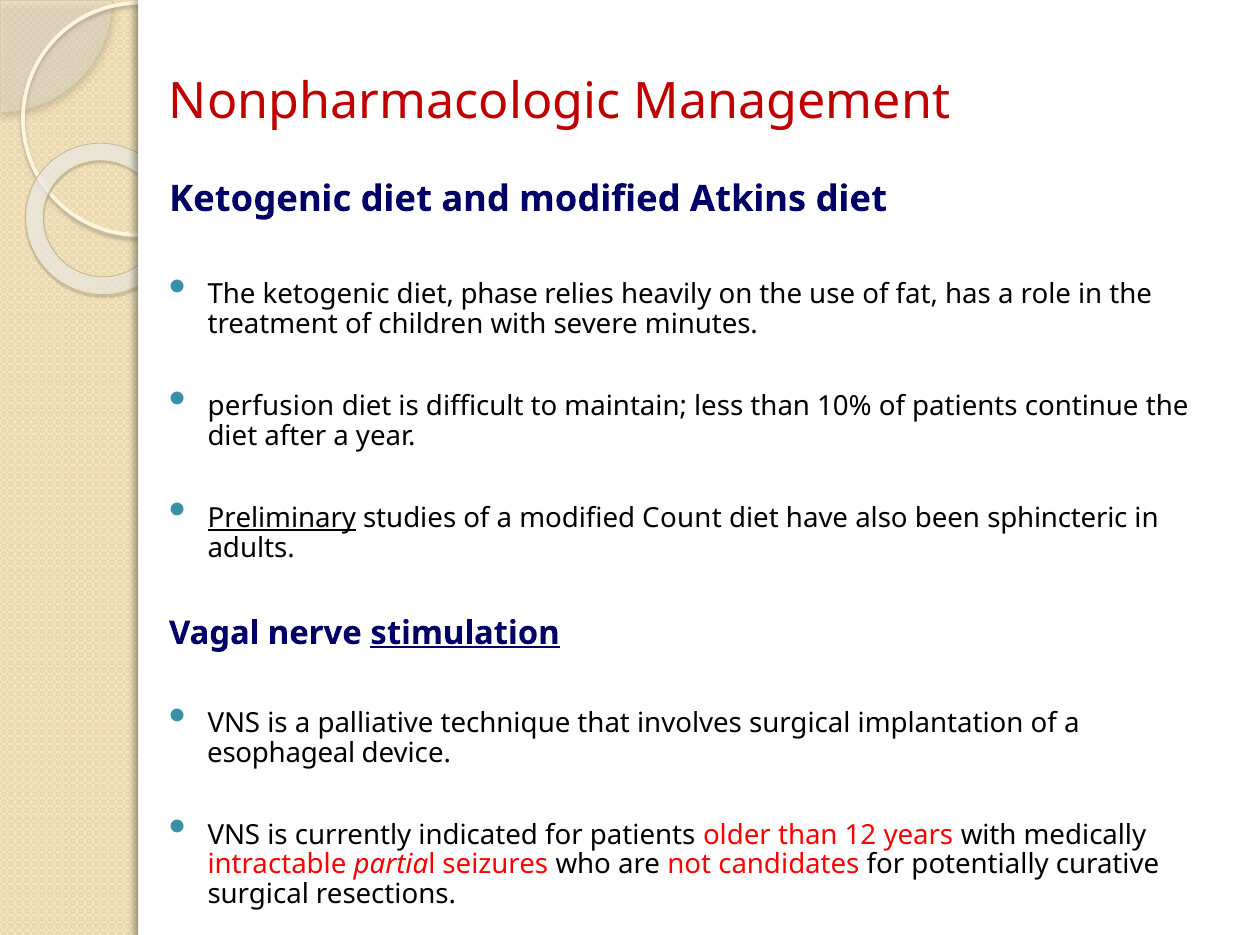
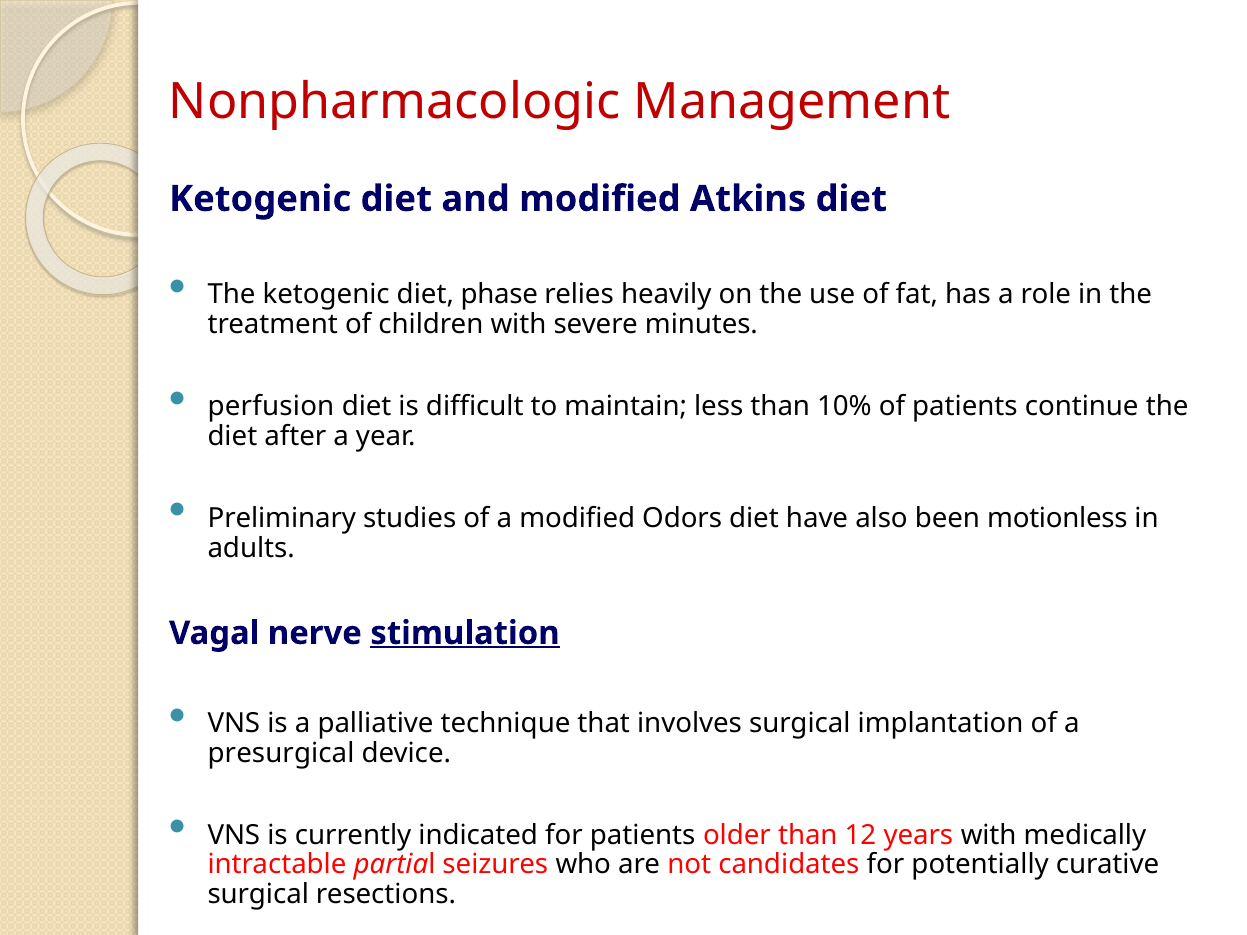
Preliminary underline: present -> none
Count: Count -> Odors
sphincteric: sphincteric -> motionless
esophageal: esophageal -> presurgical
